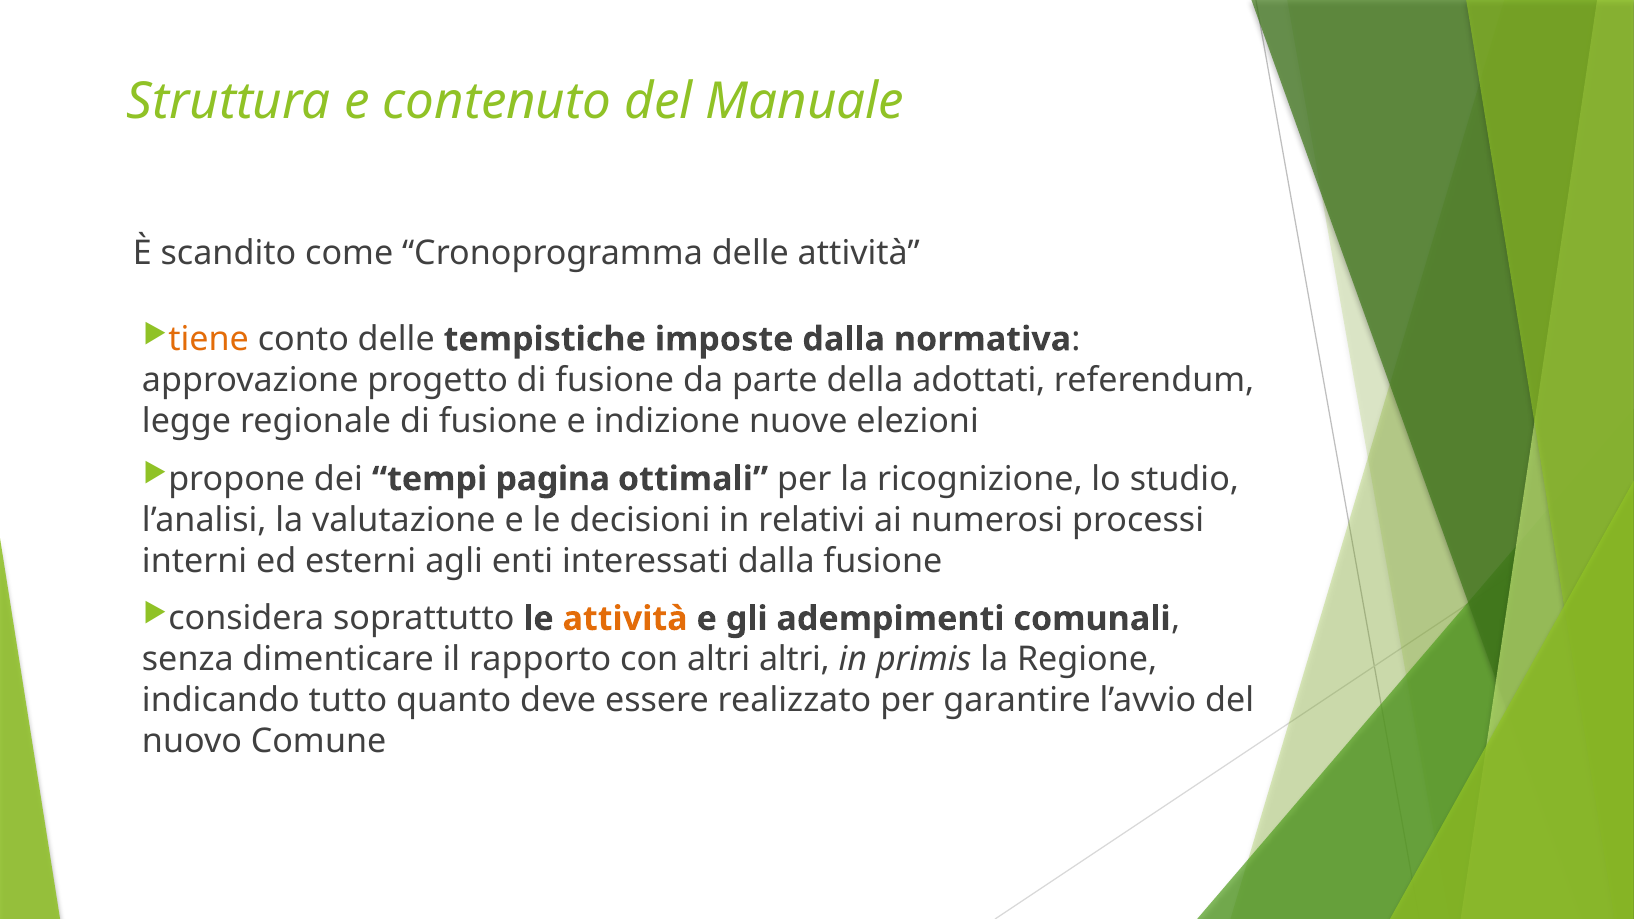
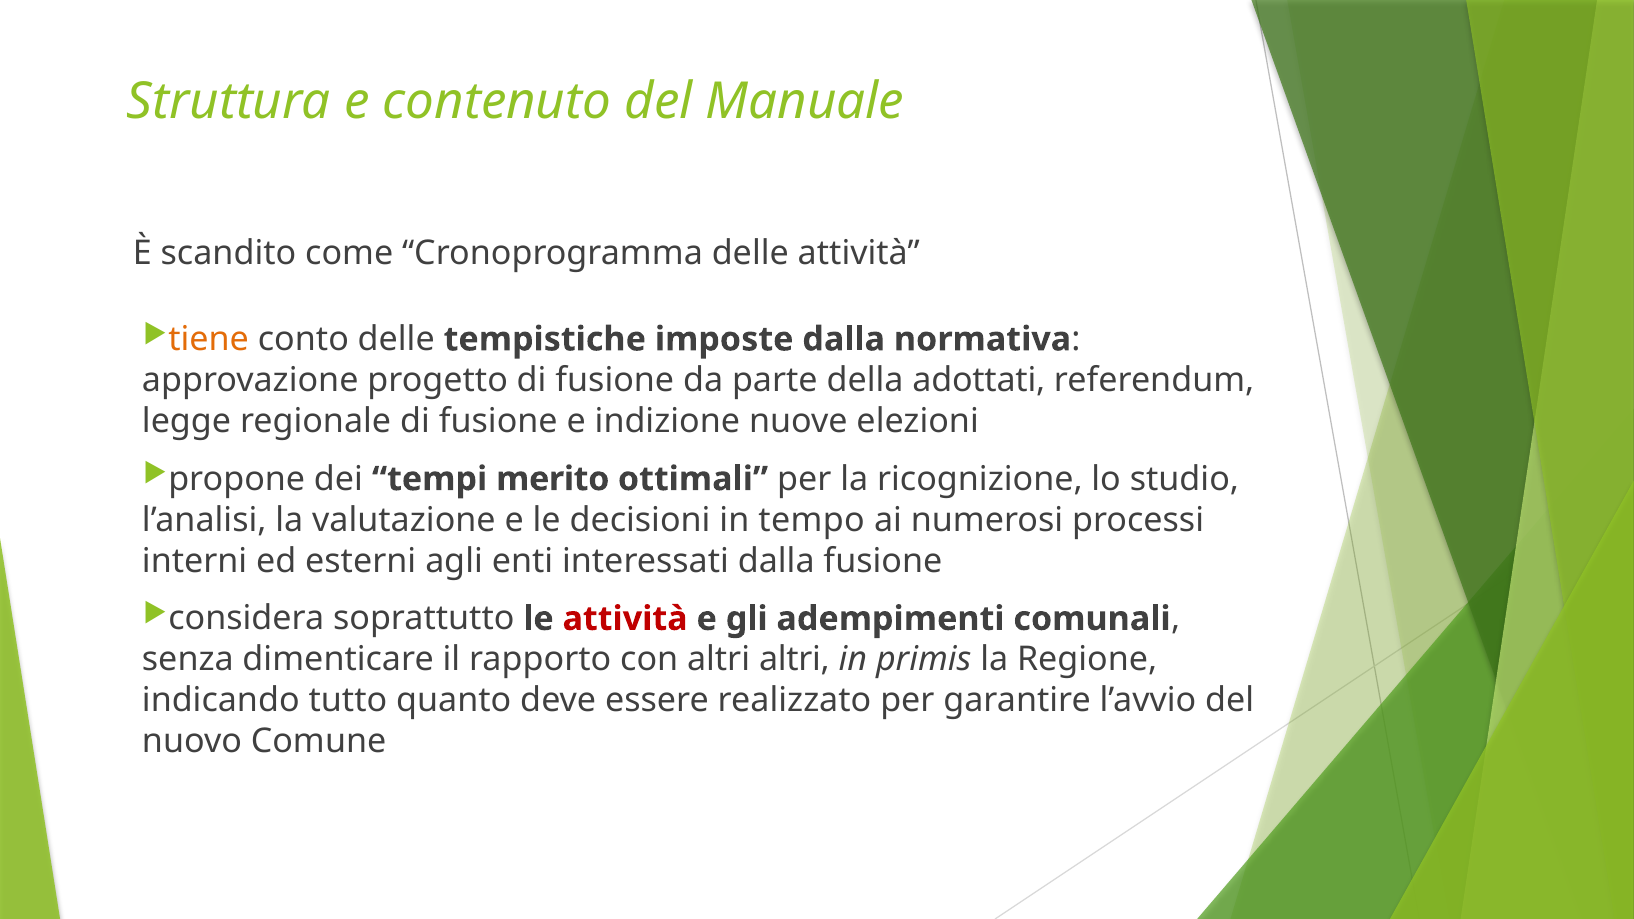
pagina: pagina -> merito
relativi: relativi -> tempo
attività at (625, 619) colour: orange -> red
